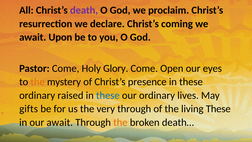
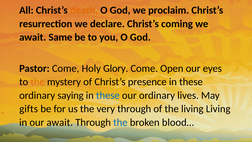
death colour: purple -> orange
Upon: Upon -> Same
raised: raised -> saying
living These: These -> Living
the at (120, 122) colour: orange -> blue
death…: death… -> blood…
